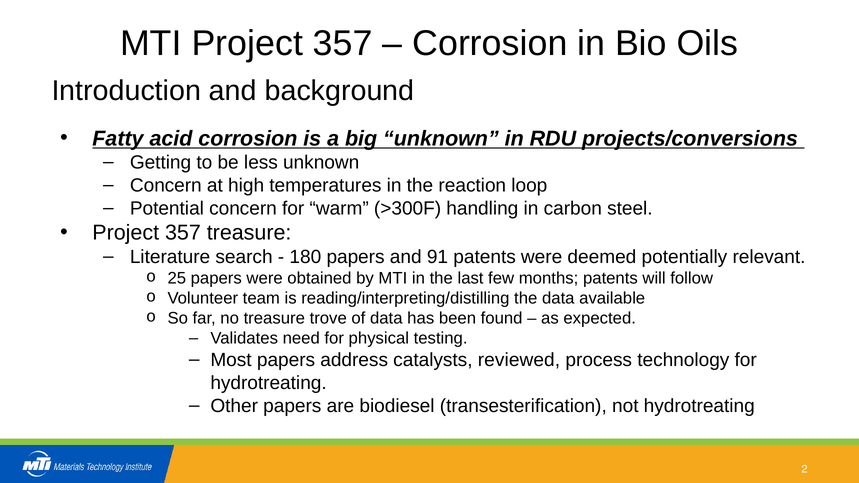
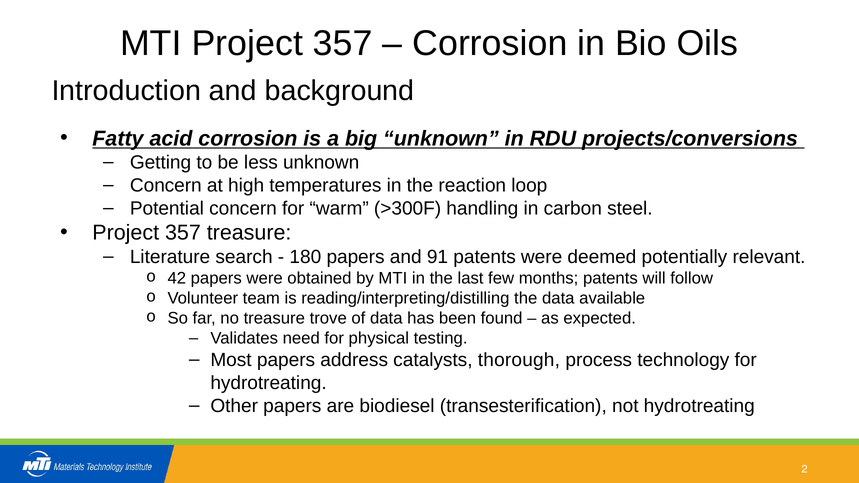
25: 25 -> 42
reviewed: reviewed -> thorough
